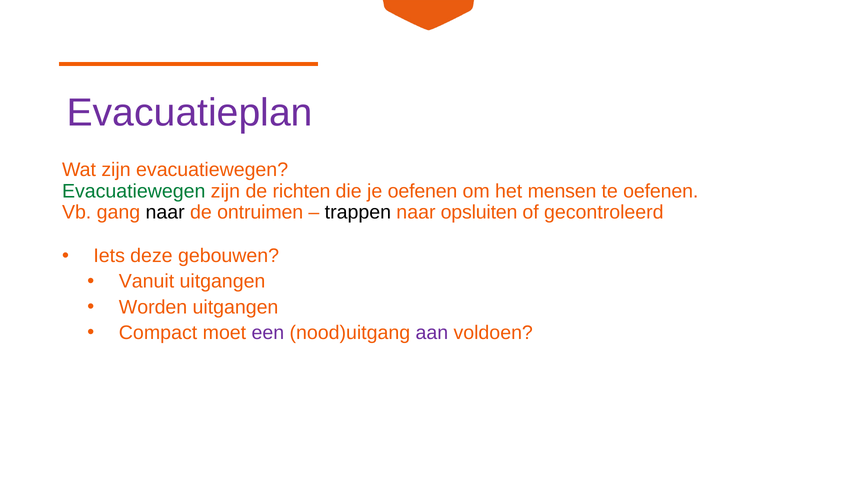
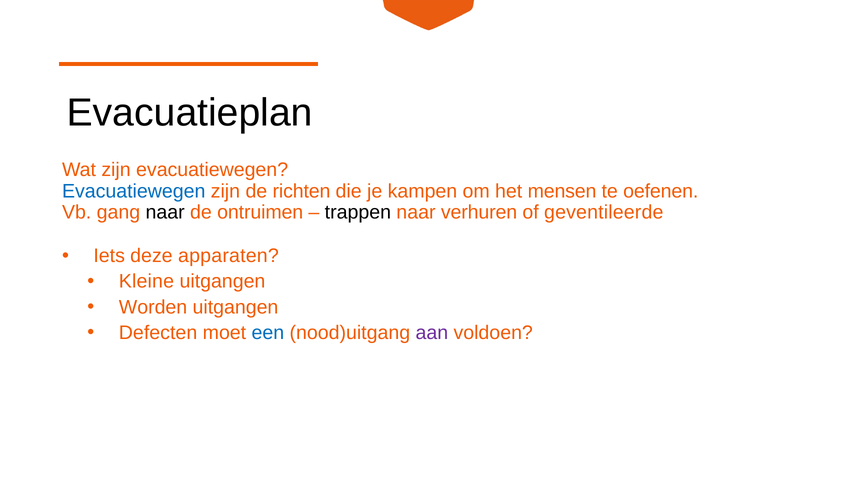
Evacuatieplan colour: purple -> black
Evacuatiewegen at (134, 191) colour: green -> blue
je oefenen: oefenen -> kampen
opsluiten: opsluiten -> verhuren
gecontroleerd: gecontroleerd -> geventileerde
gebouwen: gebouwen -> apparaten
Vanuit: Vanuit -> Kleine
Compact: Compact -> Defecten
een colour: purple -> blue
